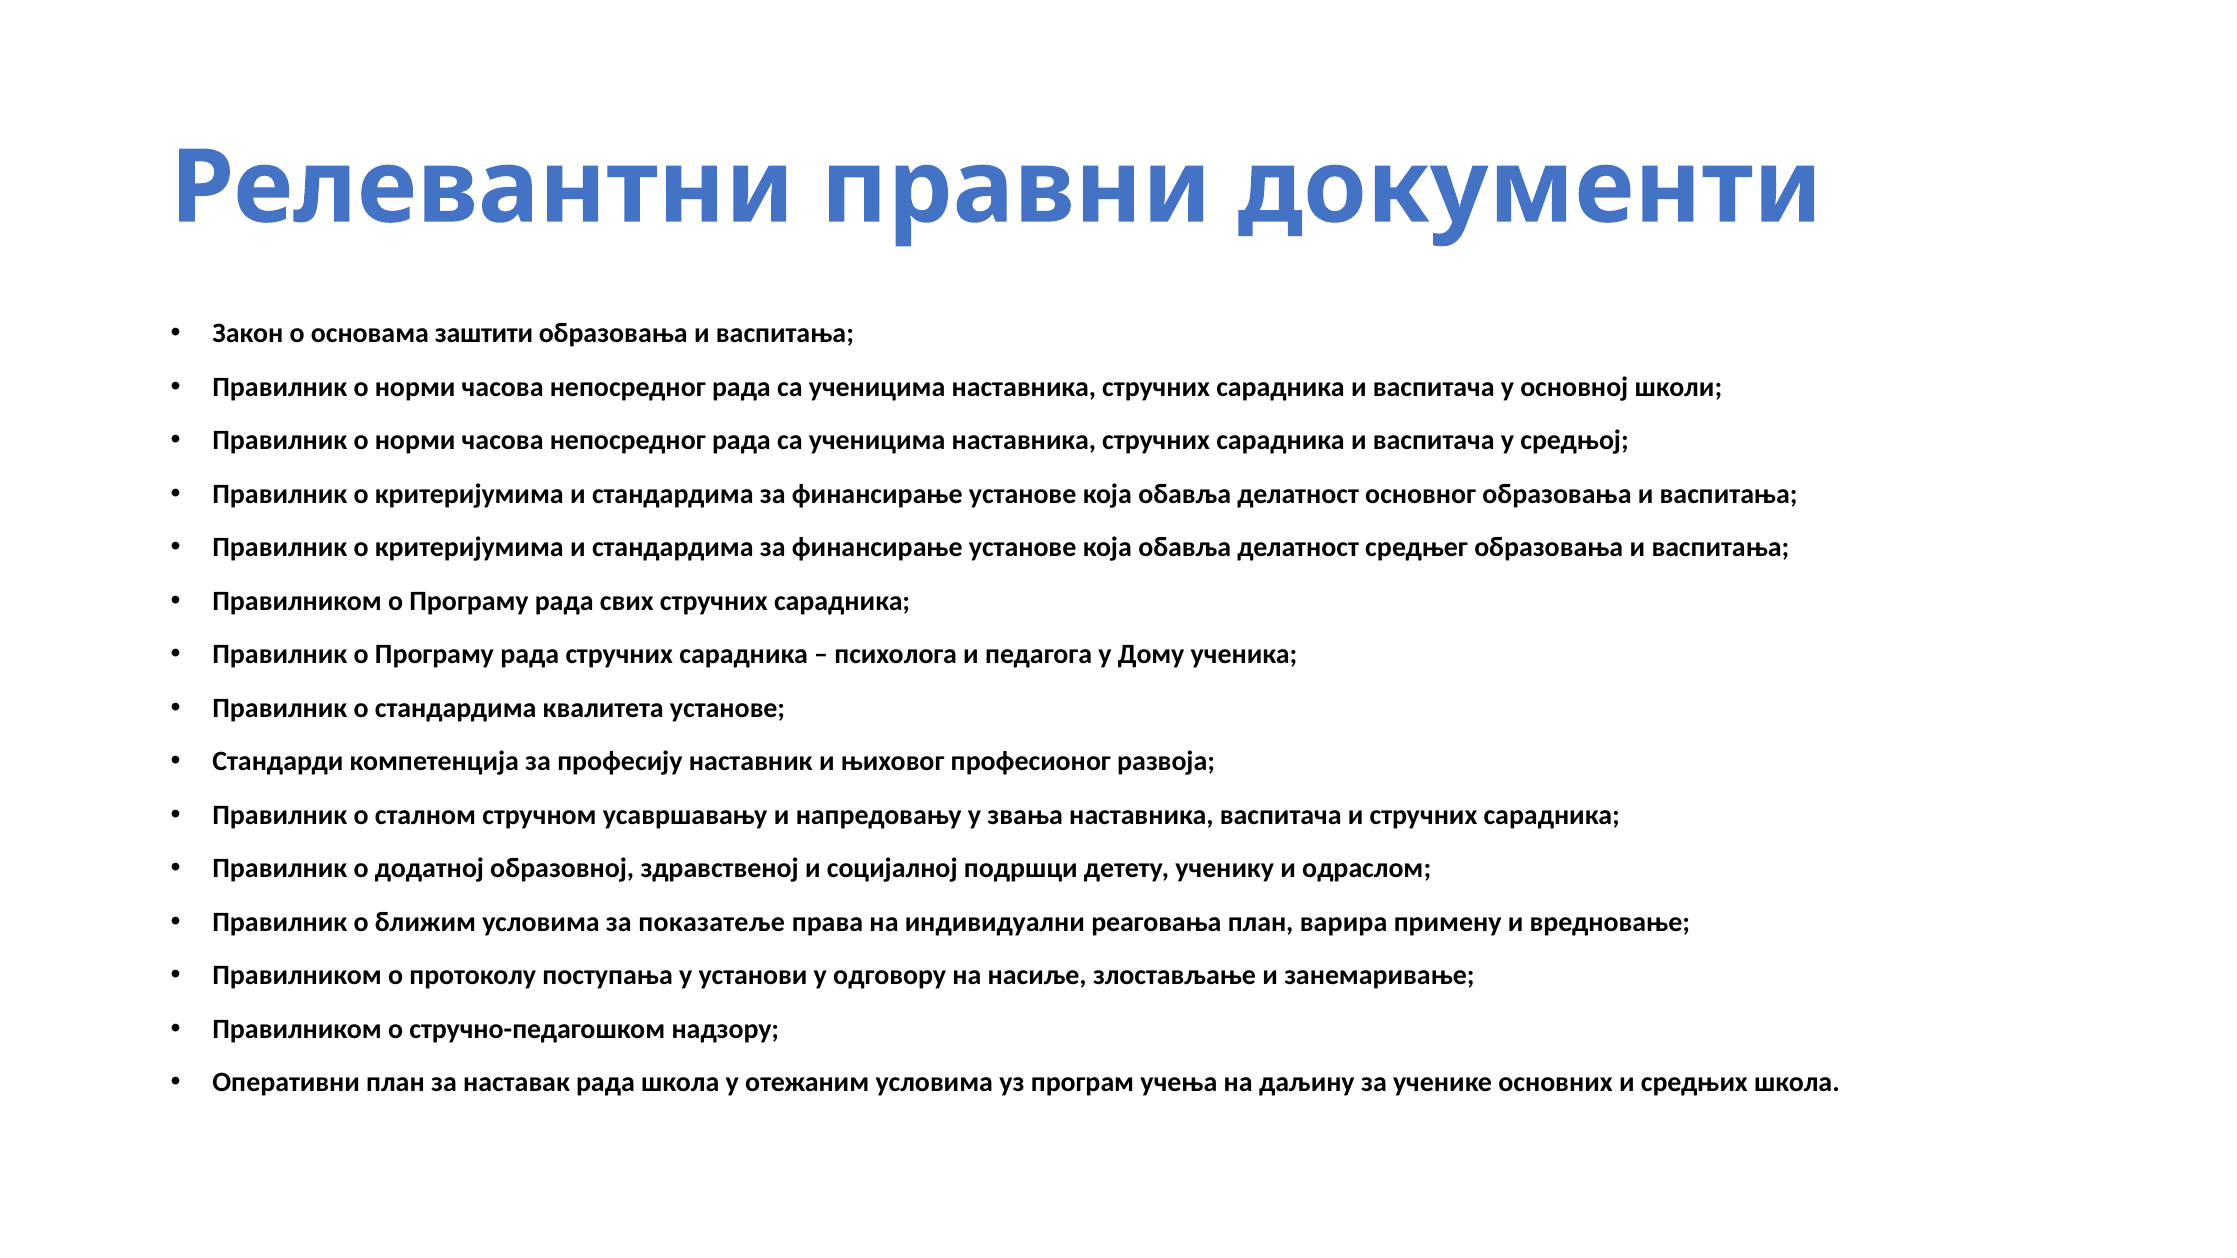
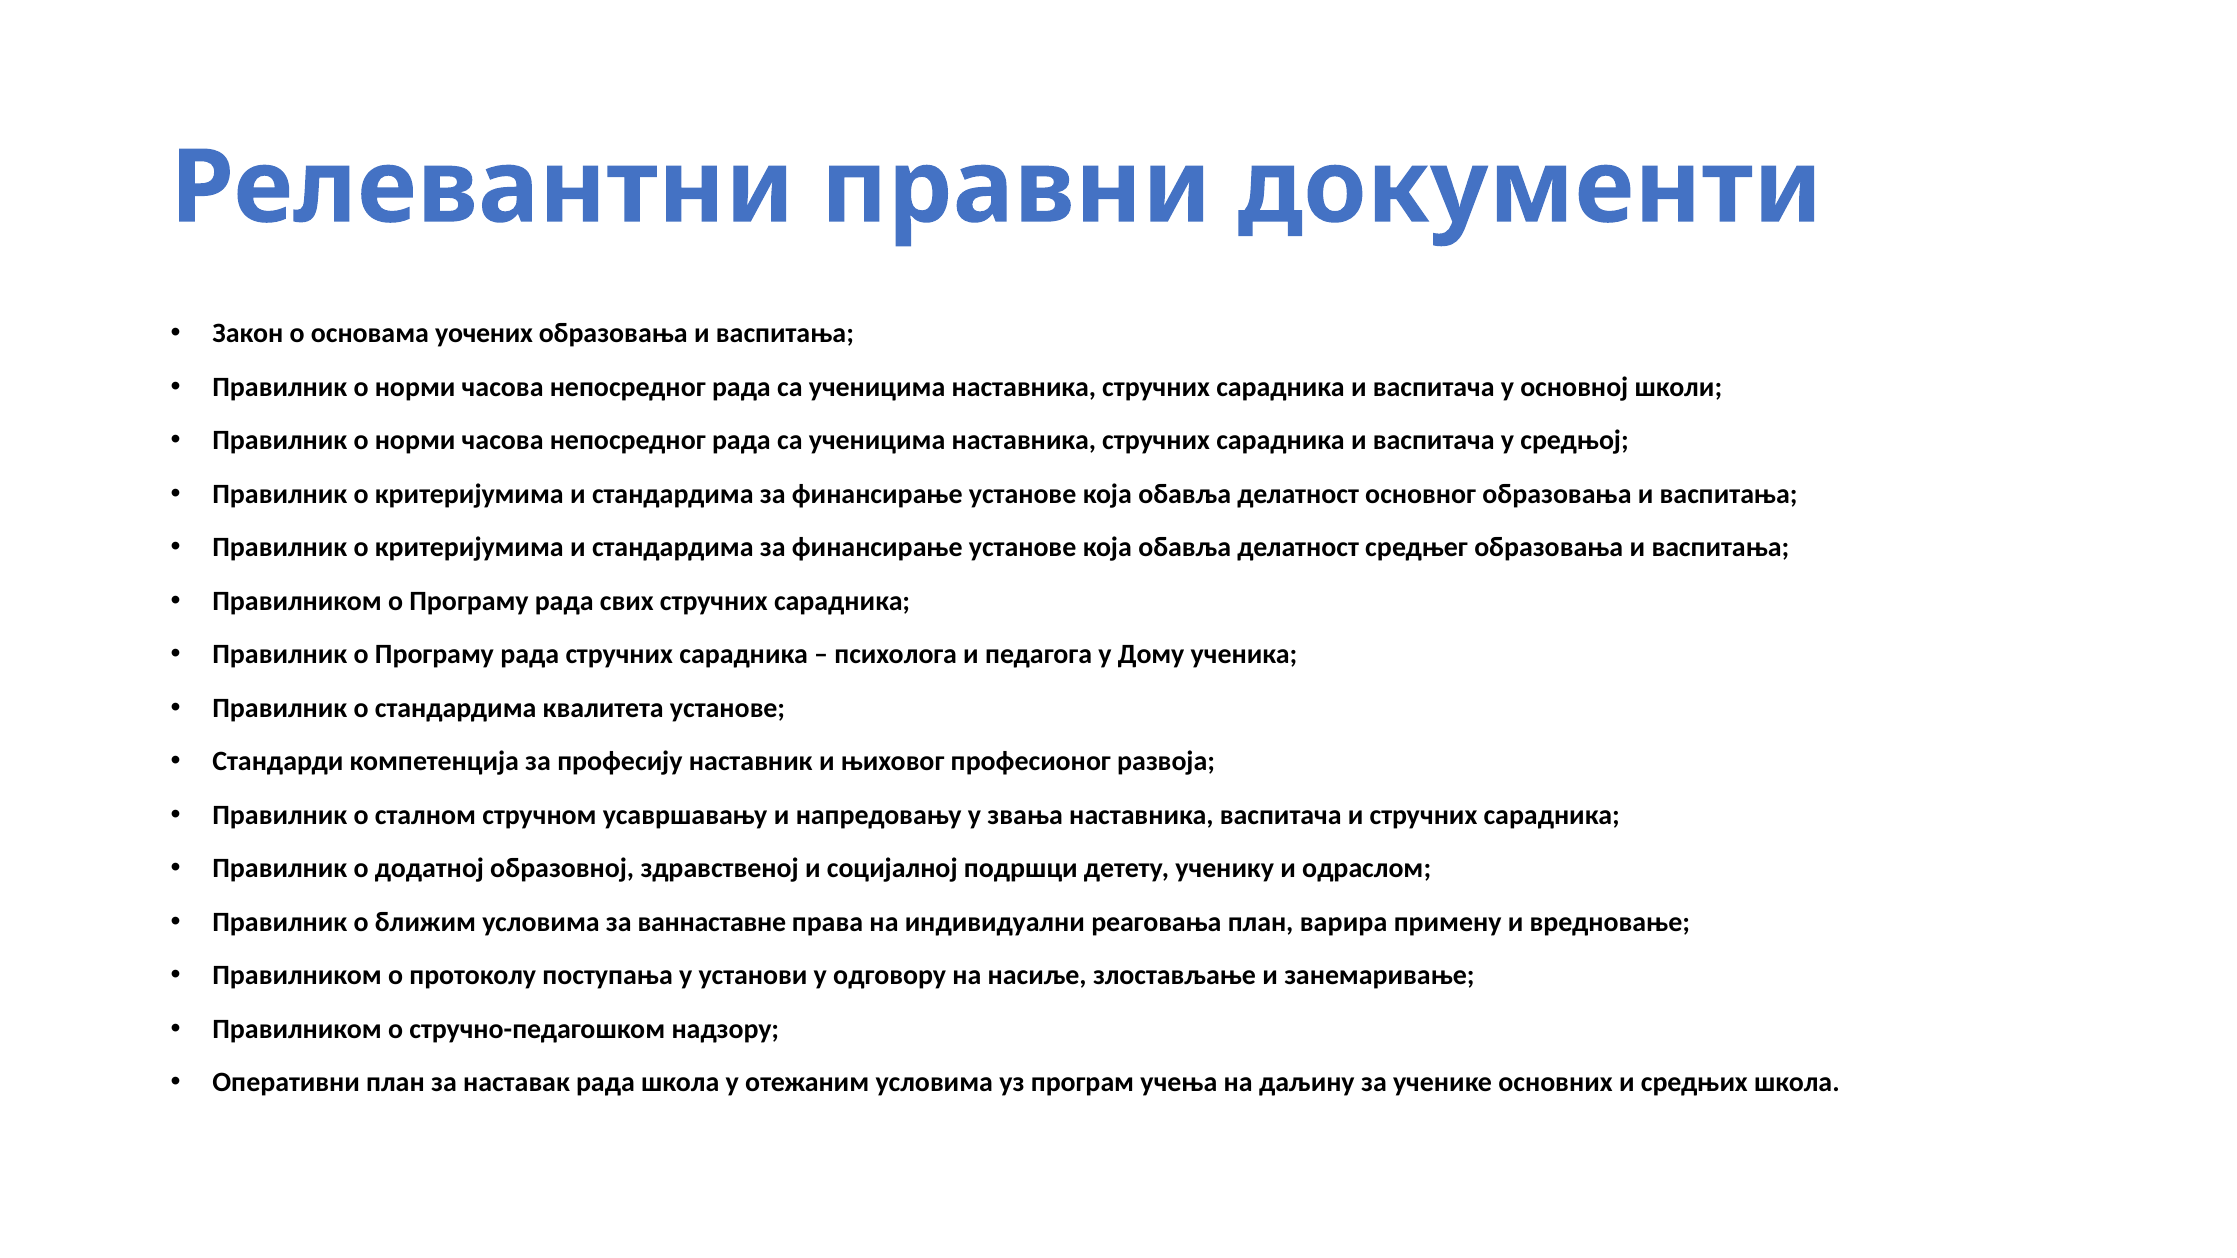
заштити: заштити -> уочених
показатеље: показатеље -> ваннаставне
